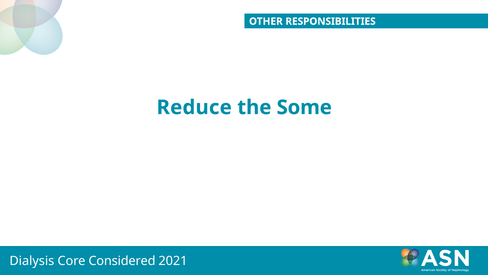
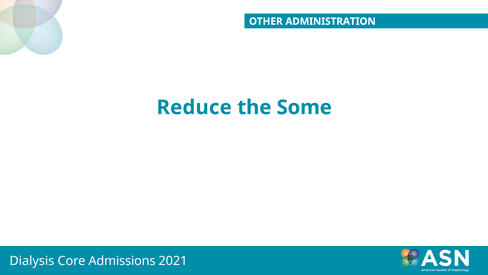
RESPONSIBILITIES: RESPONSIBILITIES -> ADMINISTRATION
Considered: Considered -> Admissions
